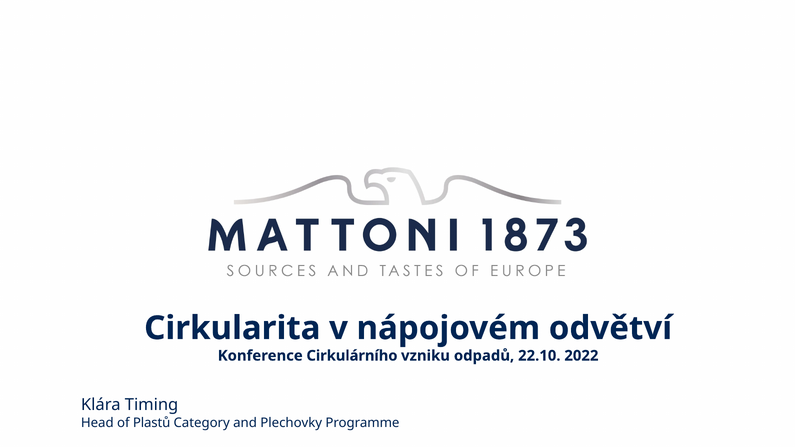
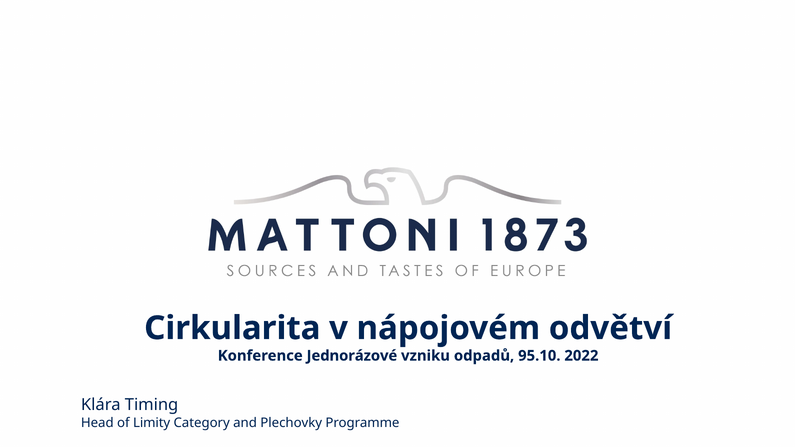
Cirkulárního: Cirkulárního -> Jednorázové
22.10: 22.10 -> 95.10
Plastů: Plastů -> Limity
